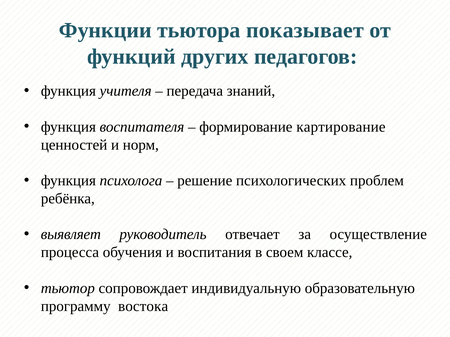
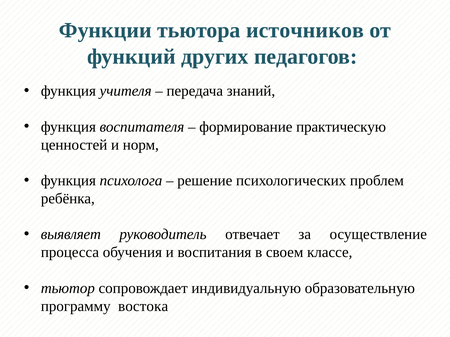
показывает: показывает -> источников
картирование: картирование -> практическую
